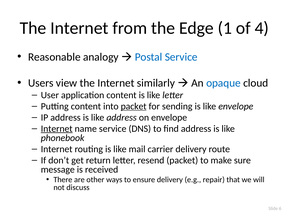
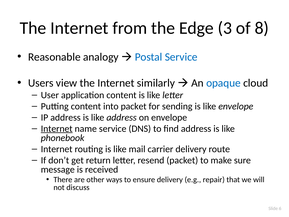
1: 1 -> 3
4: 4 -> 8
packet at (134, 106) underline: present -> none
